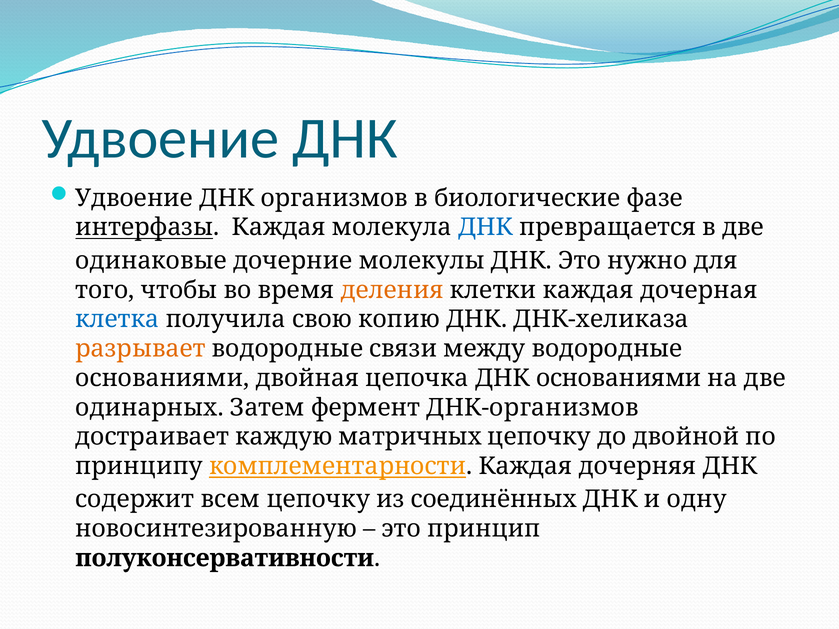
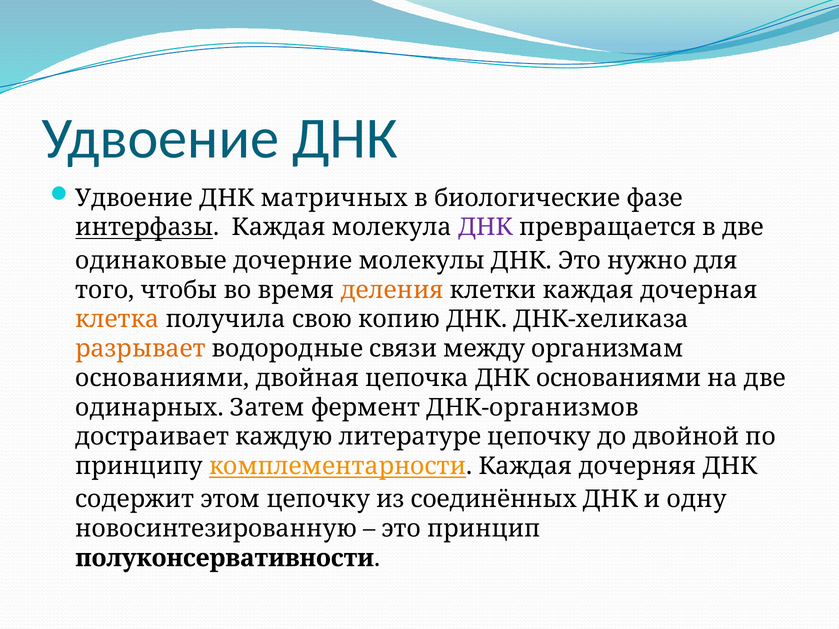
организмов: организмов -> матричных
ДНК at (486, 227) colour: blue -> purple
клетка colour: blue -> orange
между водородные: водородные -> организмам
матричных: матричных -> литературе
всем: всем -> этом
